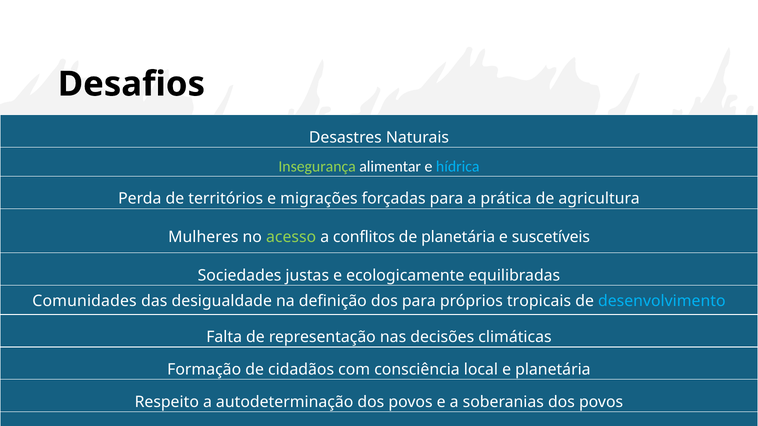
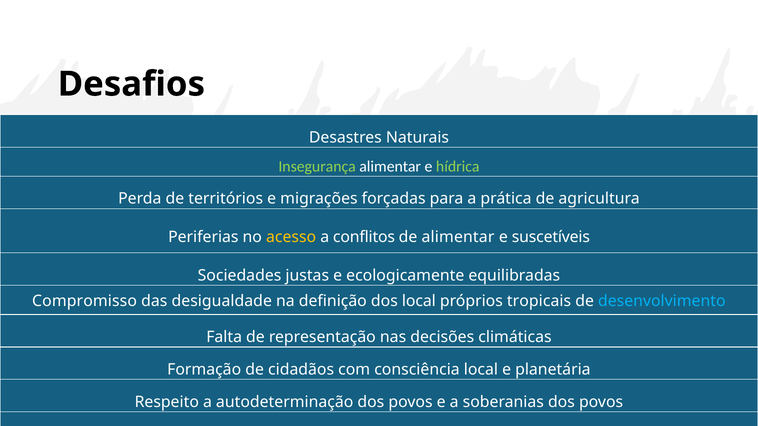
hídrica colour: light blue -> light green
Mulheres: Mulheres -> Periferias
acesso colour: light green -> yellow
de planetária: planetária -> alimentar
Comunidades: Comunidades -> Compromisso
dos para: para -> local
